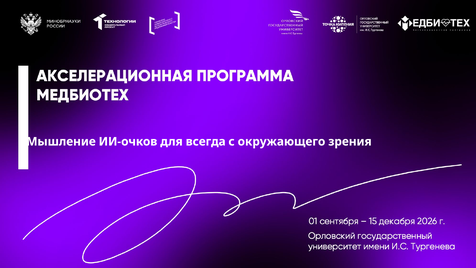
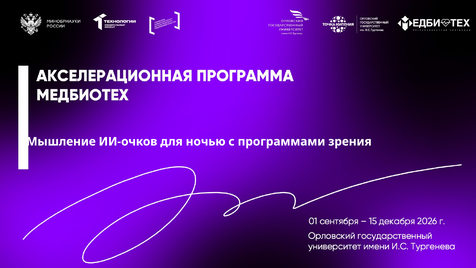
всегда: всегда -> ночью
окружающего: окружающего -> программами
